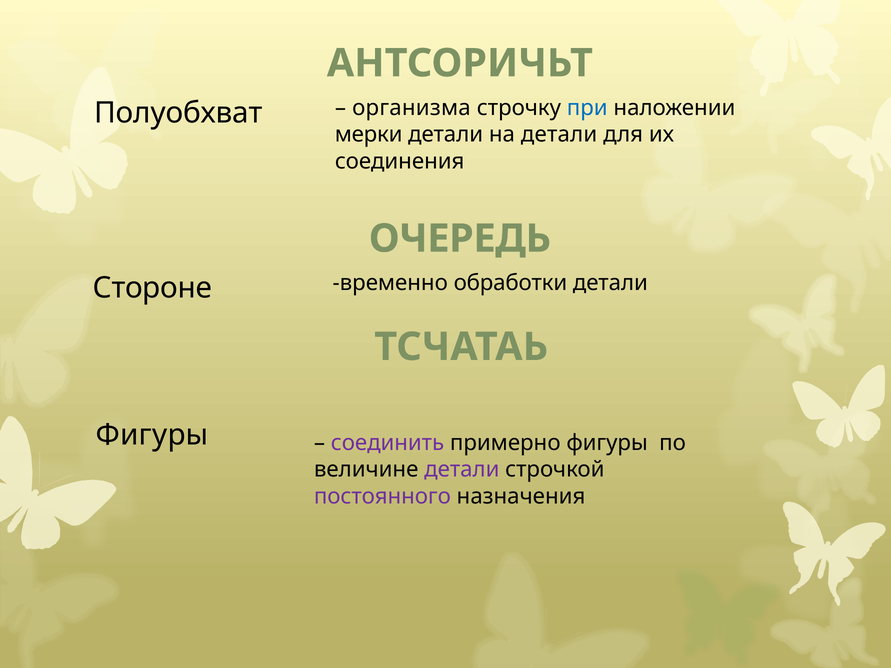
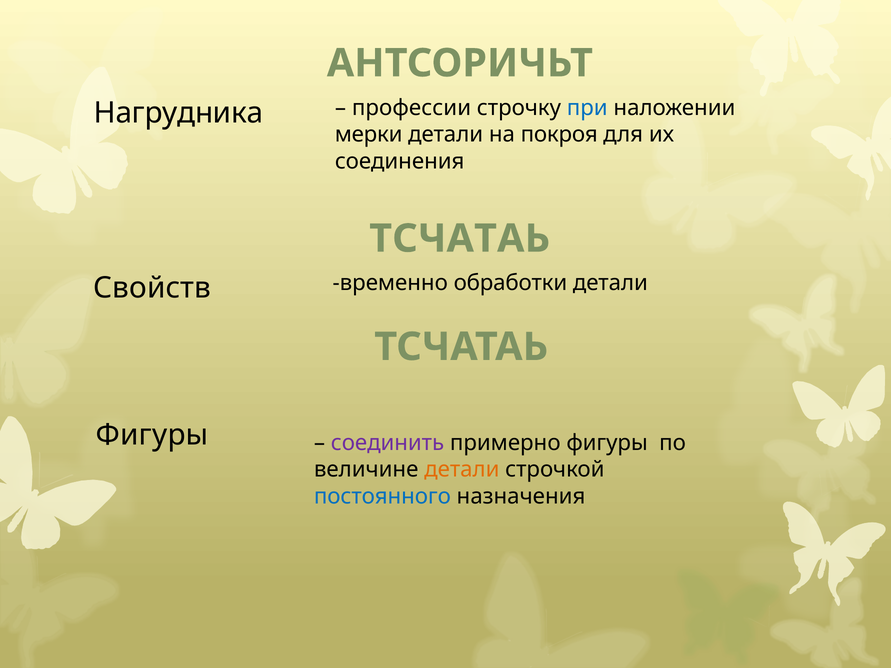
Полуобхват: Полуобхват -> Нагрудника
организма: организма -> профессии
на детали: детали -> покроя
ОЧЕРЕДЬ at (460, 239): ОЧЕРЕДЬ -> ТСЧАТАЬ
Стороне: Стороне -> Свойств
детали at (462, 470) colour: purple -> orange
постоянного colour: purple -> blue
